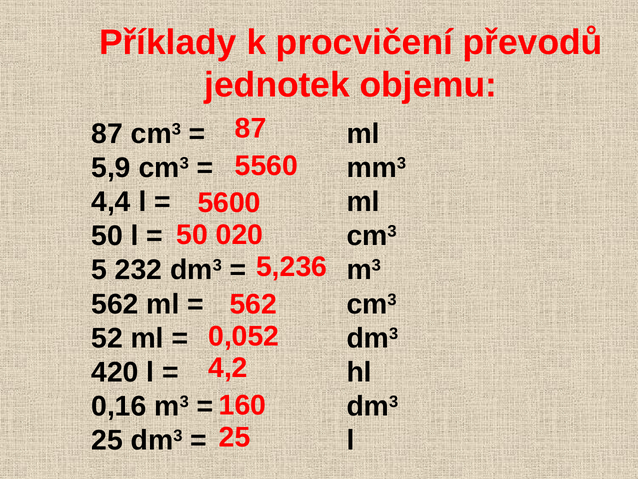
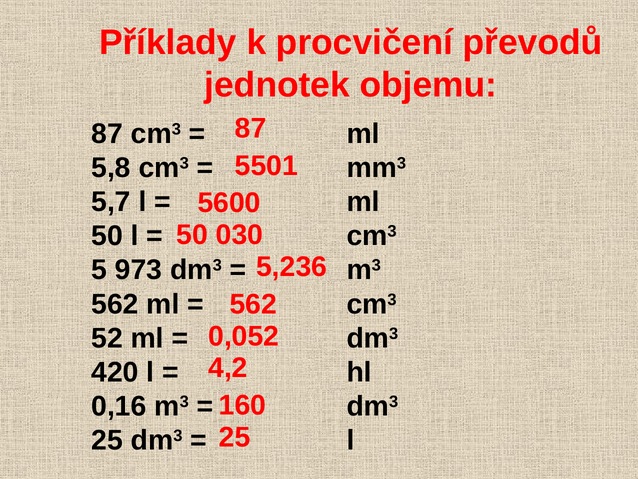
5560: 5560 -> 5501
5,9: 5,9 -> 5,8
4,4: 4,4 -> 5,7
020: 020 -> 030
232: 232 -> 973
